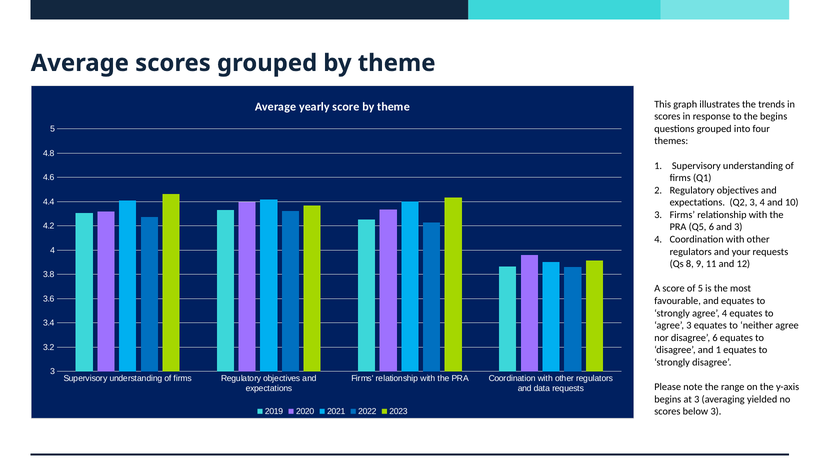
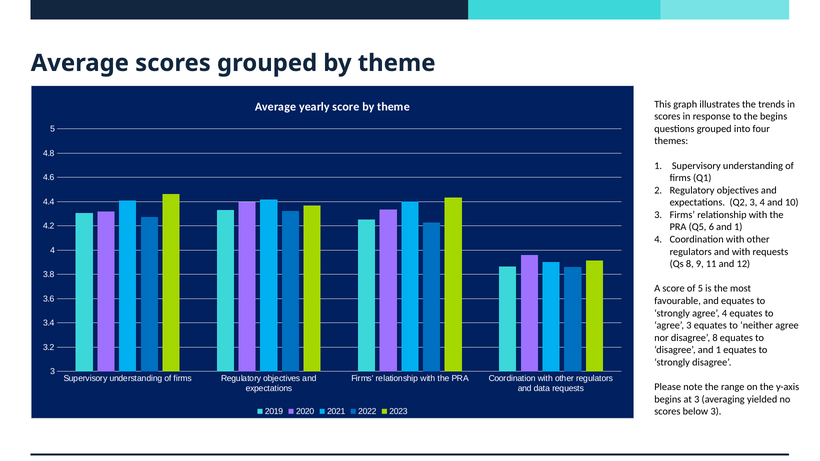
6 and 3: 3 -> 1
and your: your -> with
disagree 6: 6 -> 8
